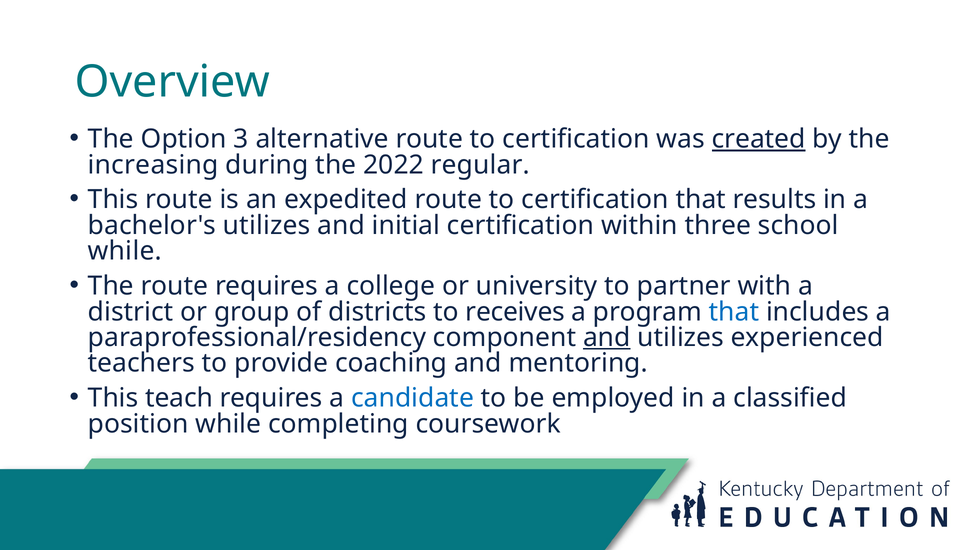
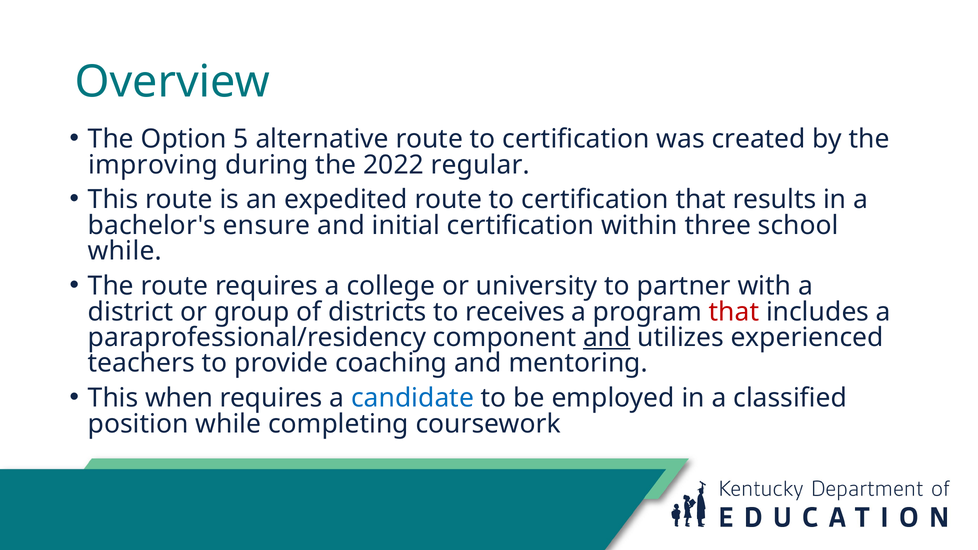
3: 3 -> 5
created underline: present -> none
increasing: increasing -> improving
bachelor's utilizes: utilizes -> ensure
that at (734, 312) colour: blue -> red
teach: teach -> when
